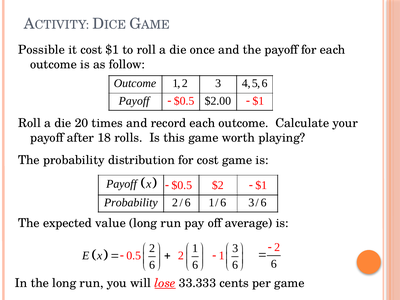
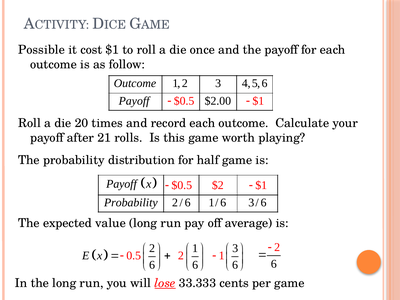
18: 18 -> 21
for cost: cost -> half
